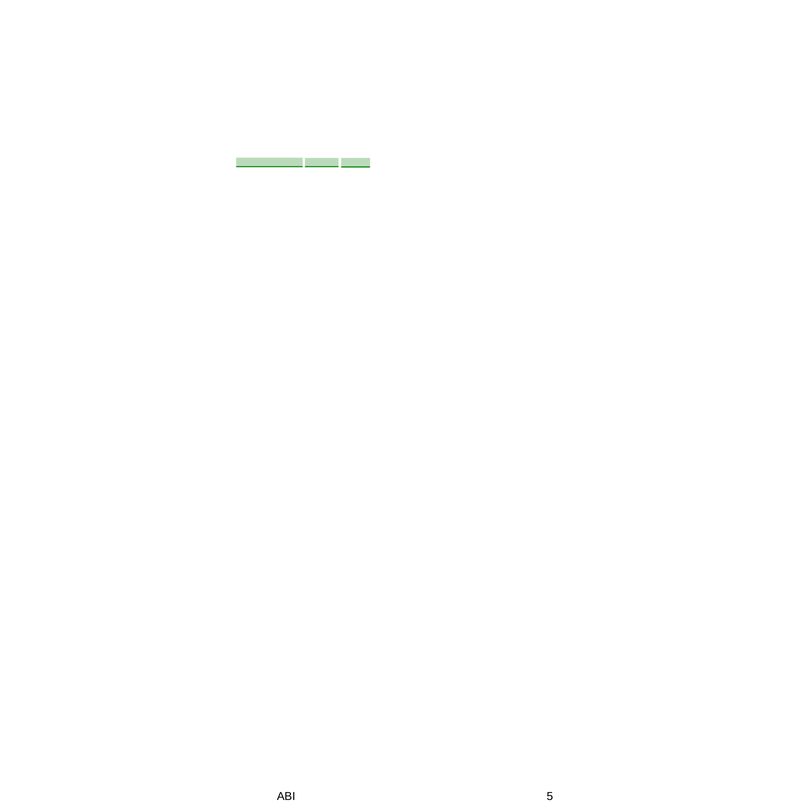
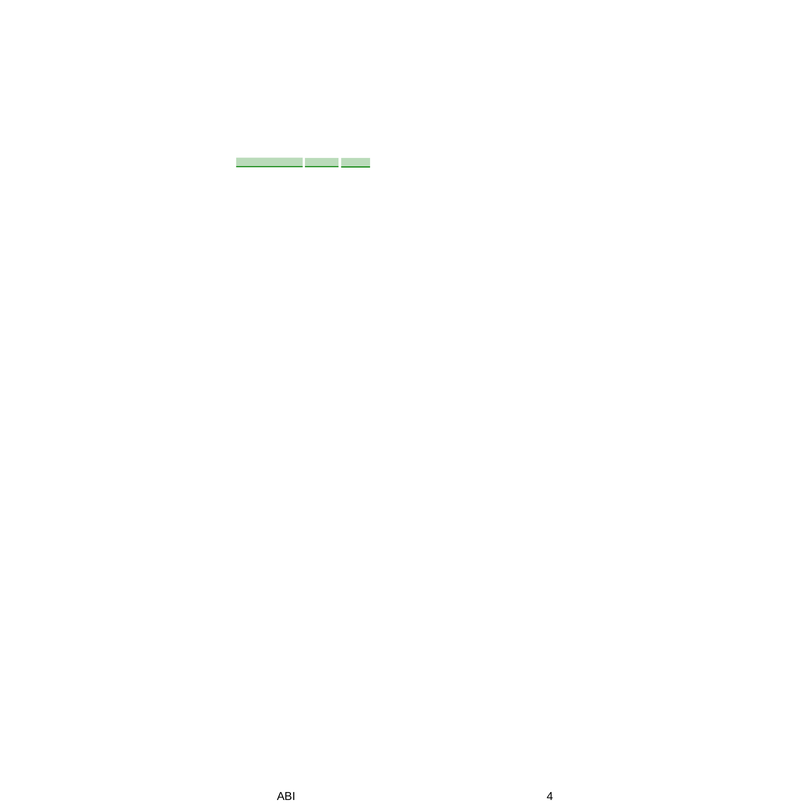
5: 5 -> 4
